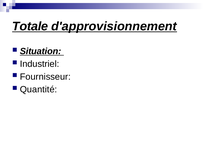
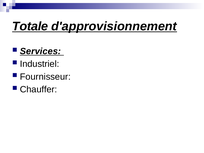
Situation: Situation -> Services
Quantité: Quantité -> Chauffer
